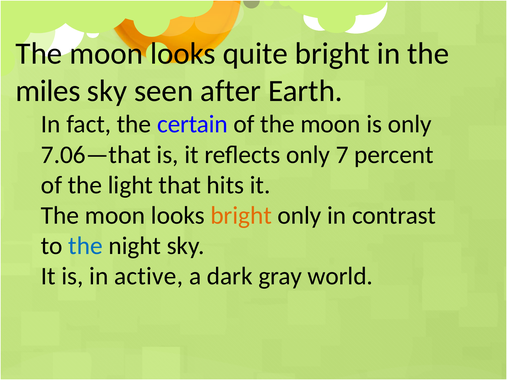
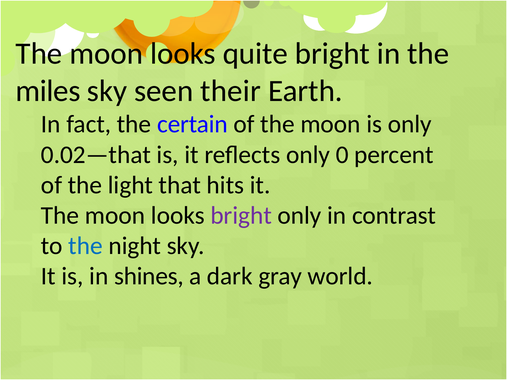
after: after -> their
7.06—that: 7.06—that -> 0.02—that
7: 7 -> 0
bright at (241, 216) colour: orange -> purple
active: active -> shines
